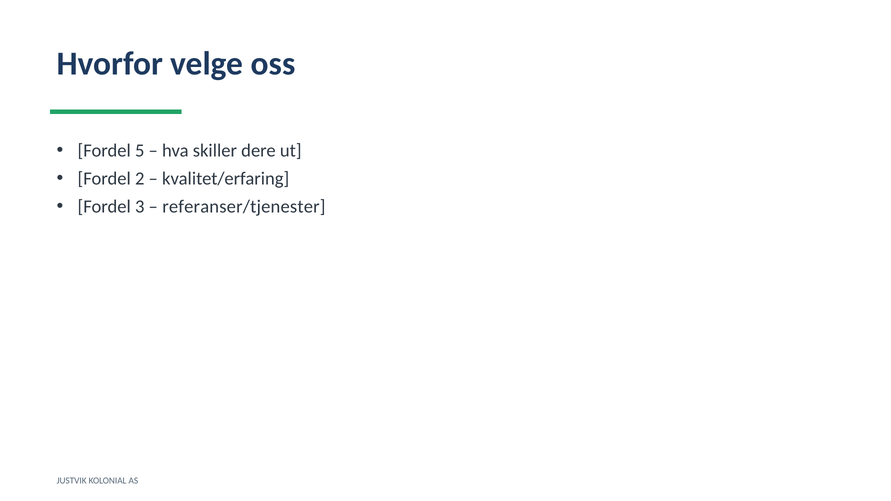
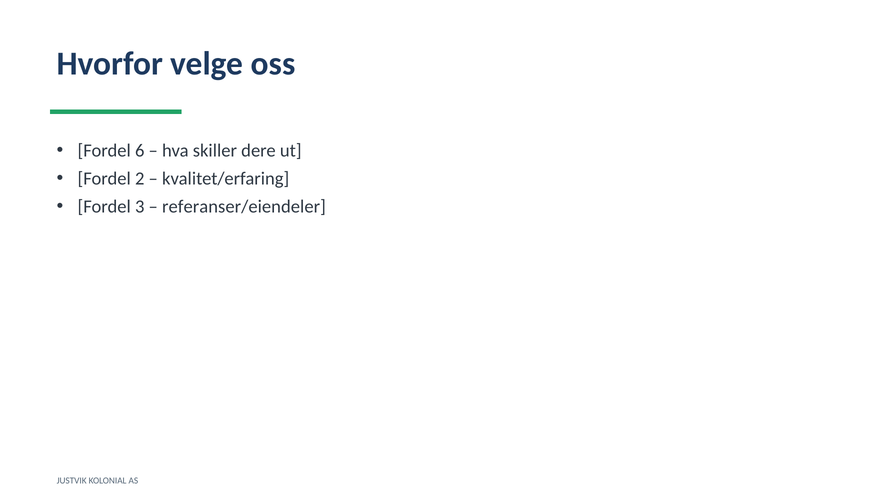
5: 5 -> 6
referanser/tjenester: referanser/tjenester -> referanser/eiendeler
